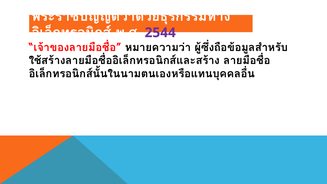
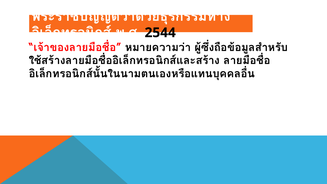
2544 colour: purple -> black
